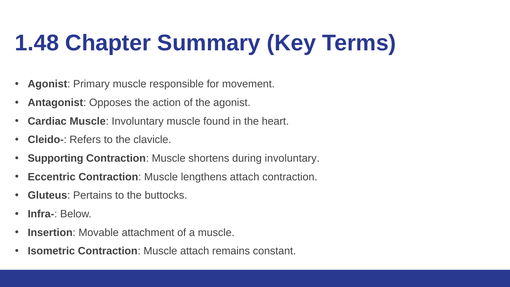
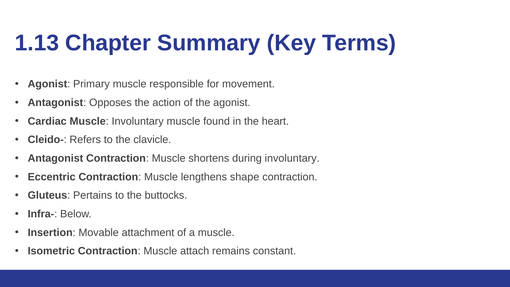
1.48: 1.48 -> 1.13
Supporting at (56, 158): Supporting -> Antagonist
lengthens attach: attach -> shape
